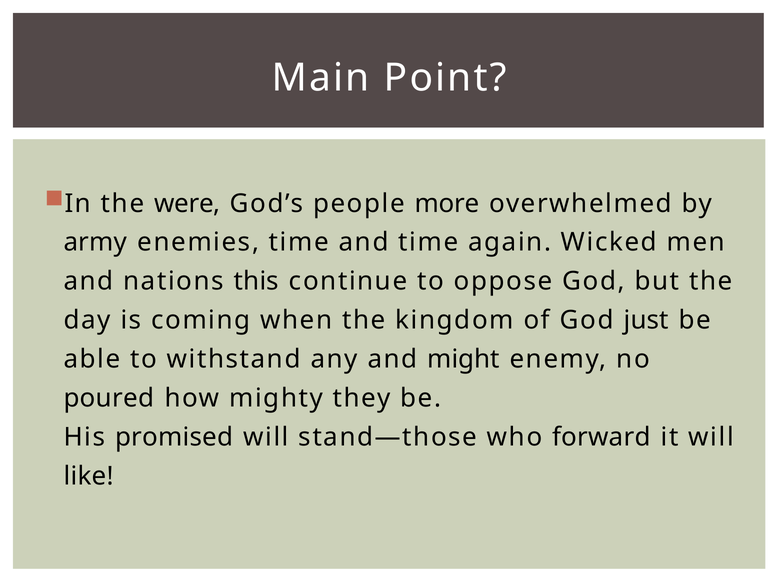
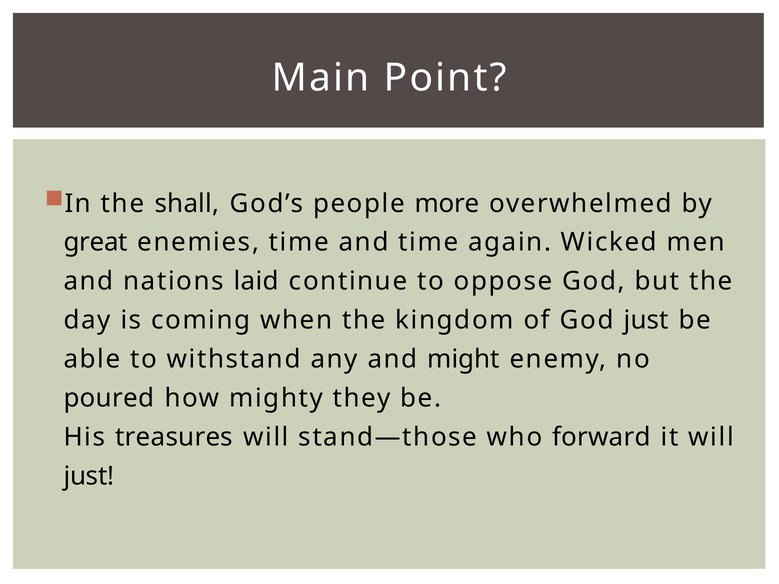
were: were -> shall
army: army -> great
this: this -> laid
promised: promised -> treasures
like at (89, 476): like -> just
